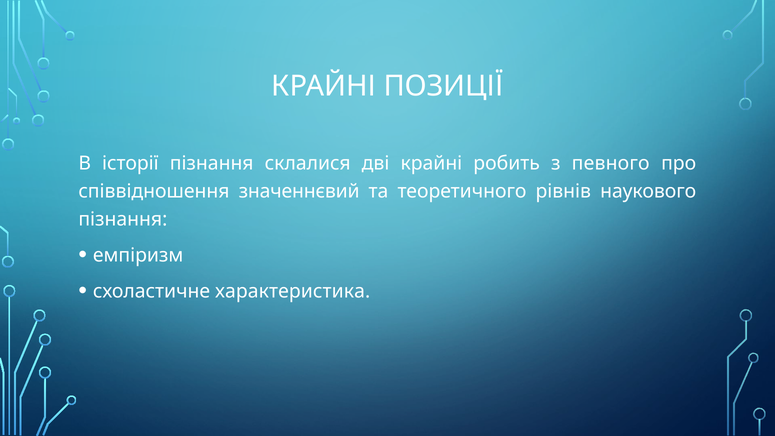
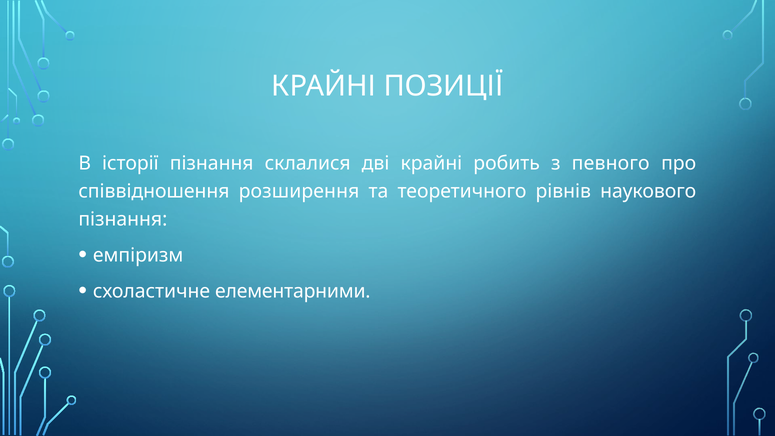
значеннєвий: значеннєвий -> розширення
характеристика: характеристика -> елементарними
